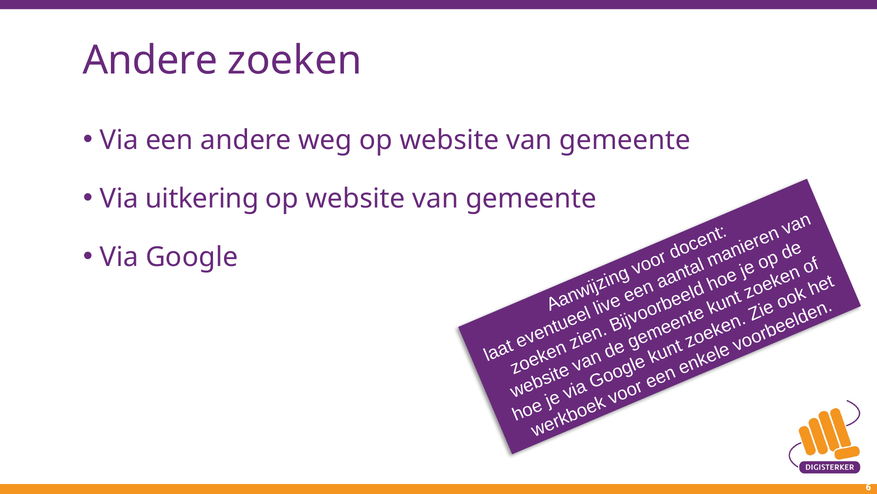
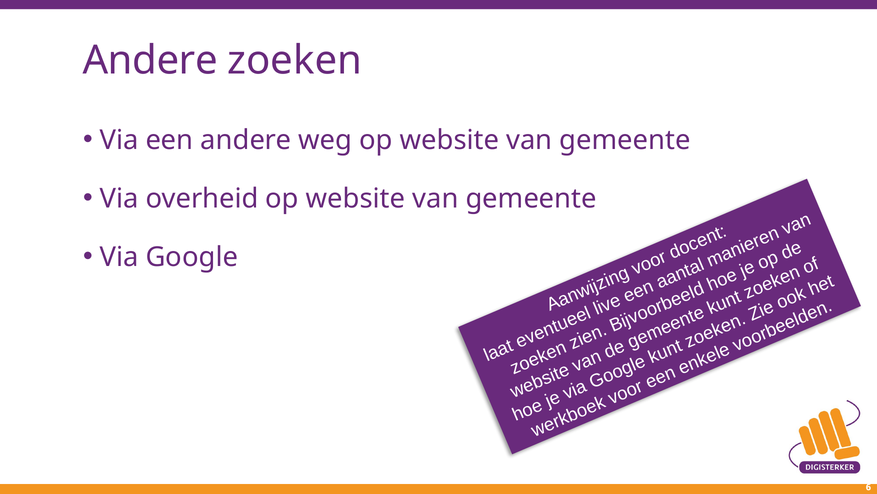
uitkering: uitkering -> overheid
